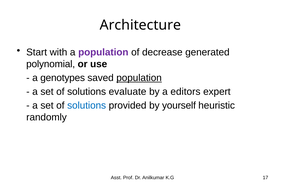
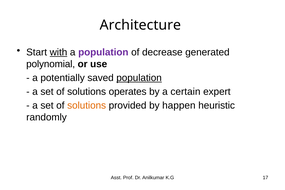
with underline: none -> present
genotypes: genotypes -> potentially
evaluate: evaluate -> operates
editors: editors -> certain
solutions at (87, 105) colour: blue -> orange
yourself: yourself -> happen
